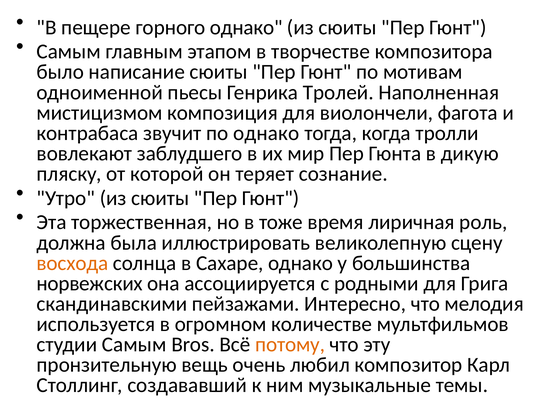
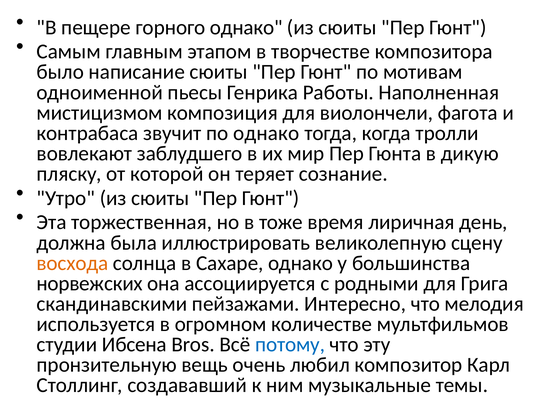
Тролей: Тролей -> Работы
роль: роль -> день
студии Самым: Самым -> Ибсена
потому colour: orange -> blue
